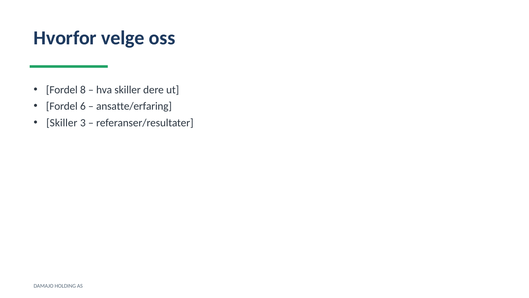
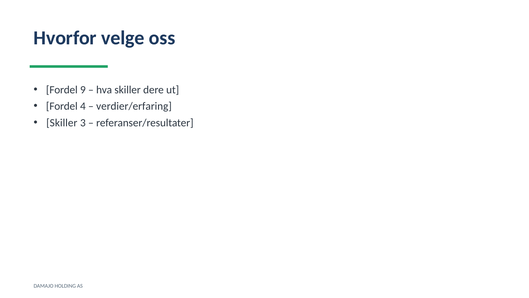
8: 8 -> 9
6: 6 -> 4
ansatte/erfaring: ansatte/erfaring -> verdier/erfaring
